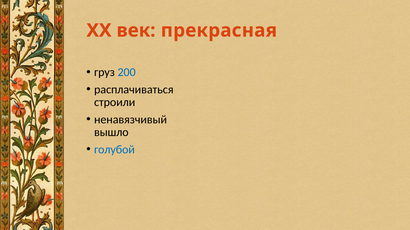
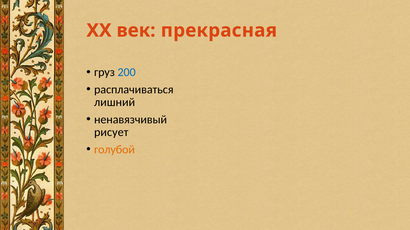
строили: строили -> лишний
вышло: вышло -> рисует
голубой colour: blue -> orange
